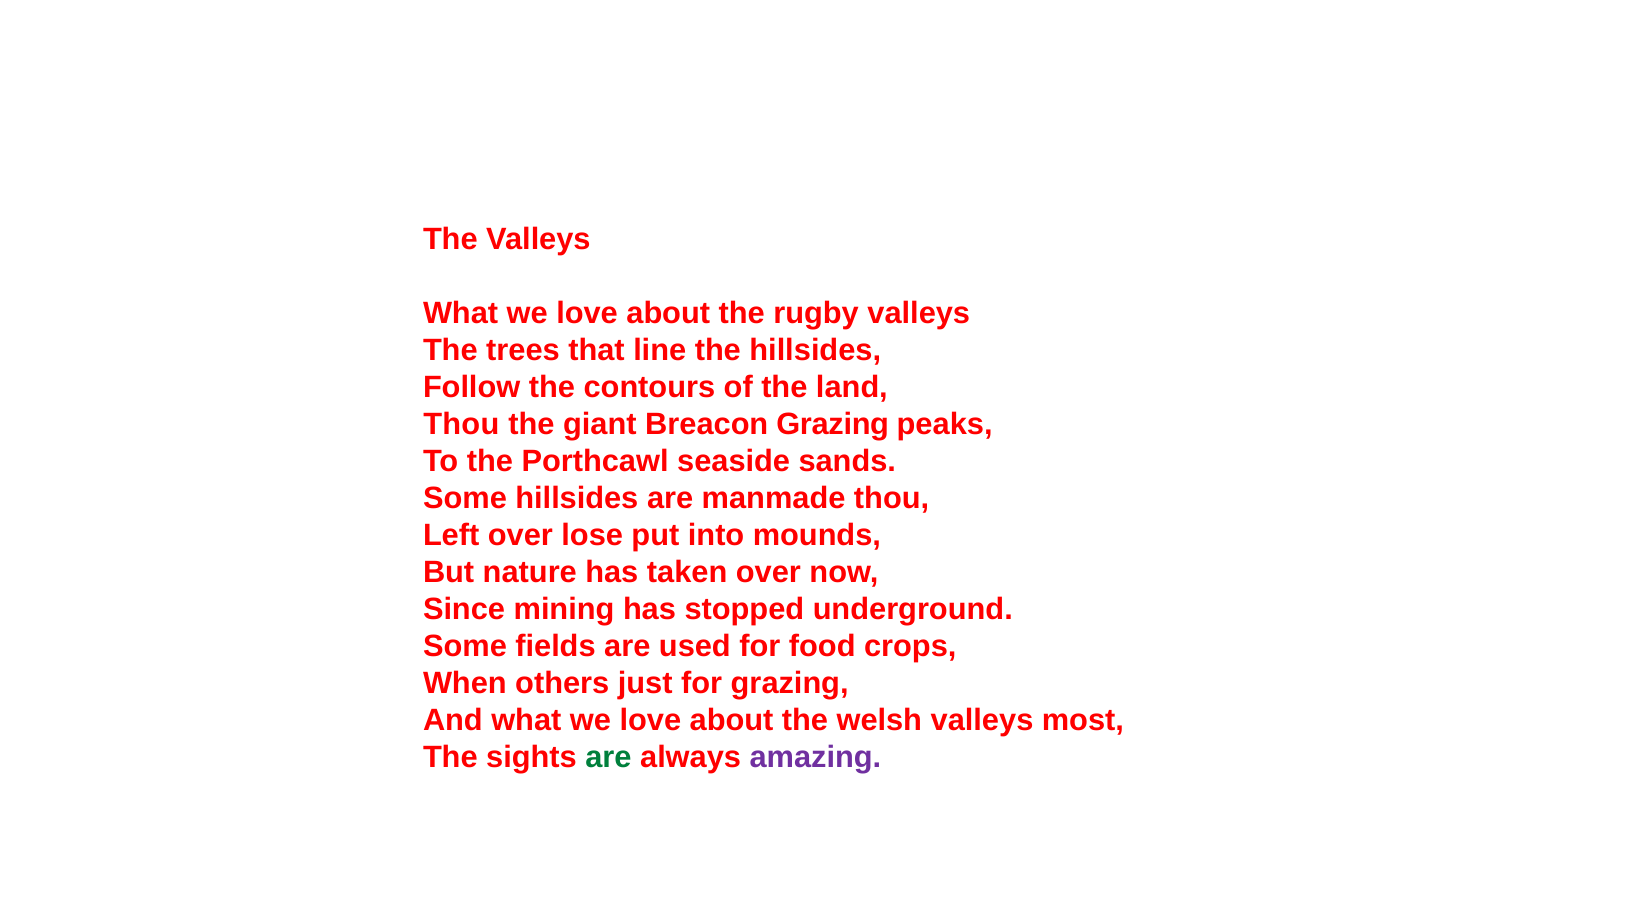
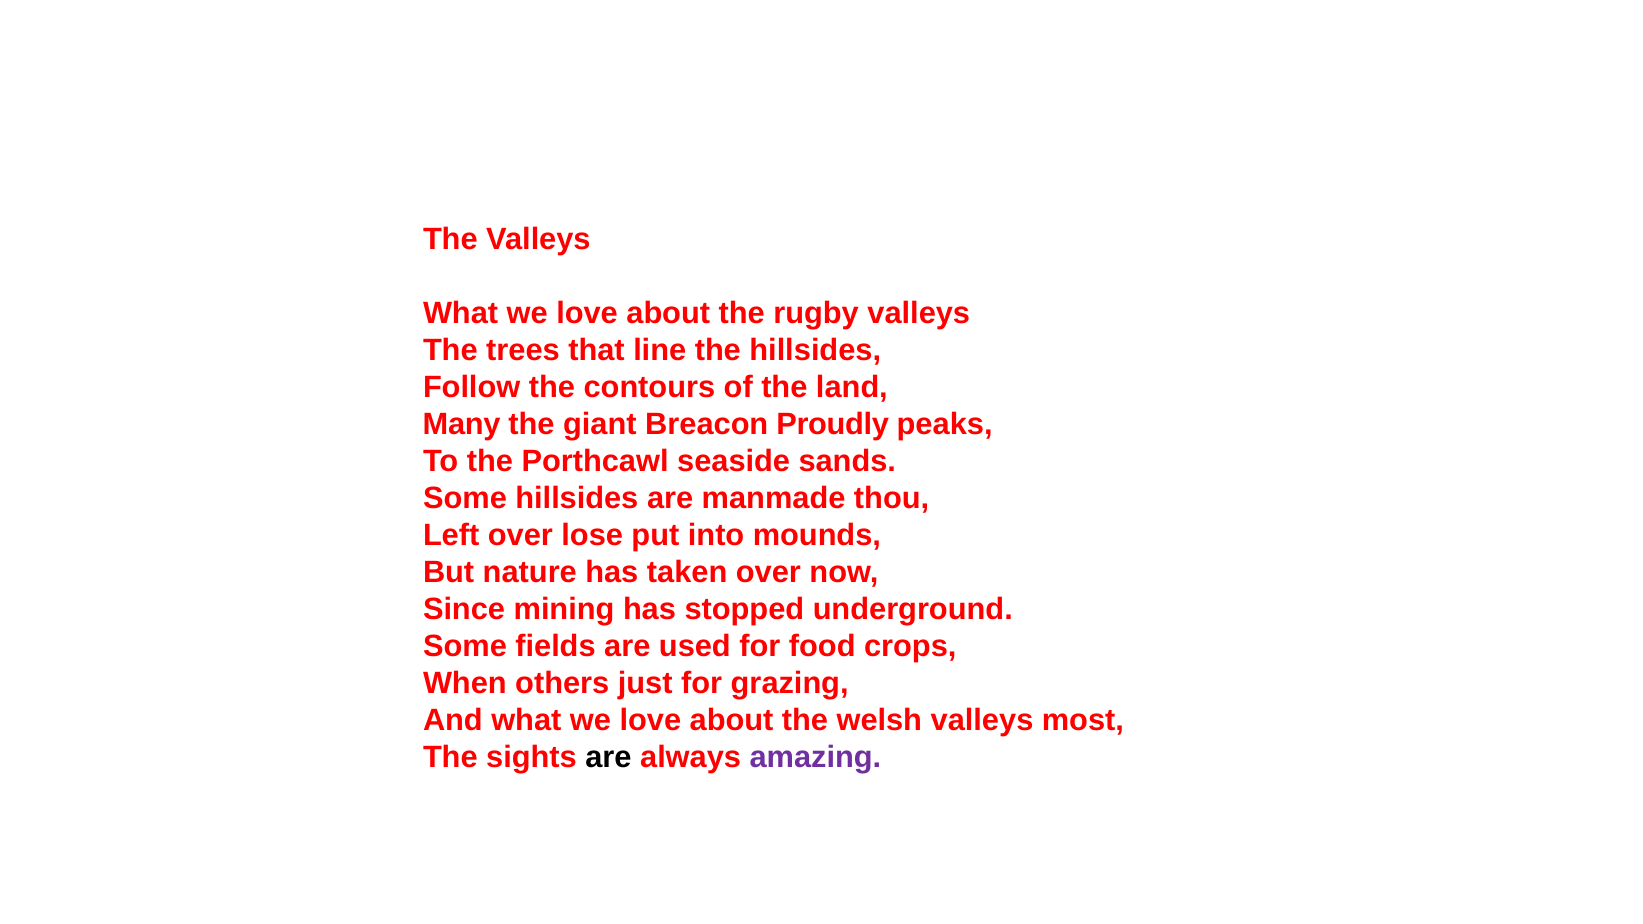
Thou at (461, 425): Thou -> Many
Breacon Grazing: Grazing -> Proudly
are at (608, 757) colour: green -> black
